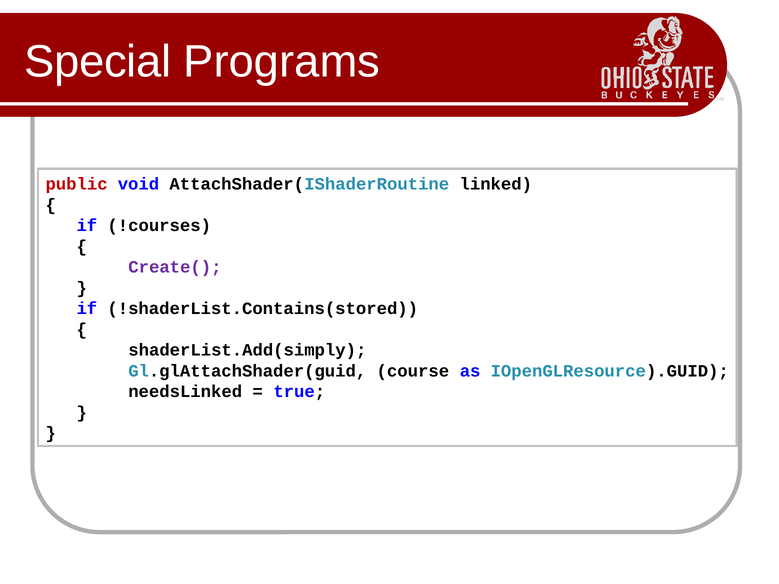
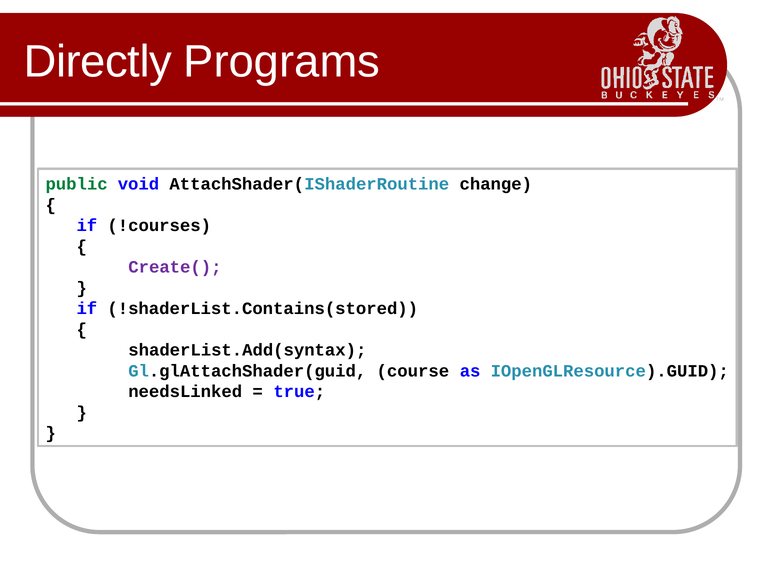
Special: Special -> Directly
public colour: red -> green
linked: linked -> change
shaderList.Add(simply: shaderList.Add(simply -> shaderList.Add(syntax
